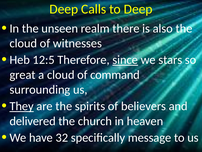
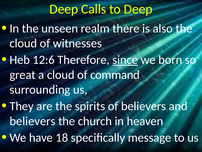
12:5: 12:5 -> 12:6
stars: stars -> born
They underline: present -> none
delivered at (33, 121): delivered -> believers
32: 32 -> 18
